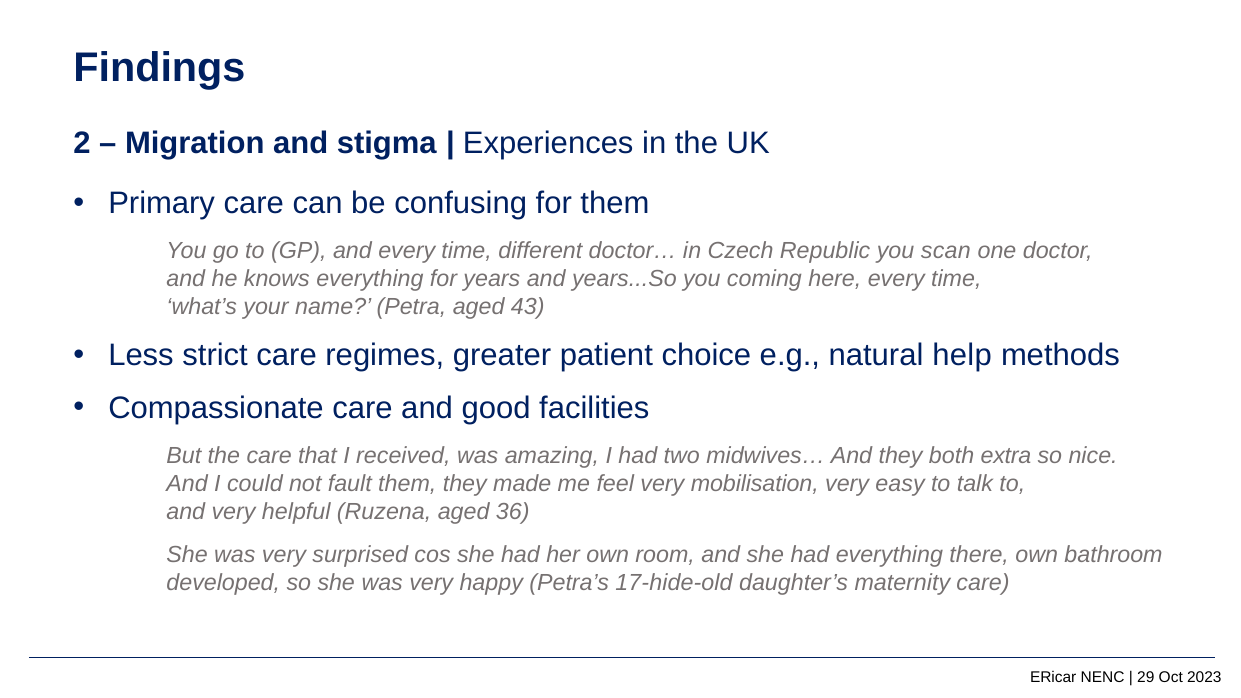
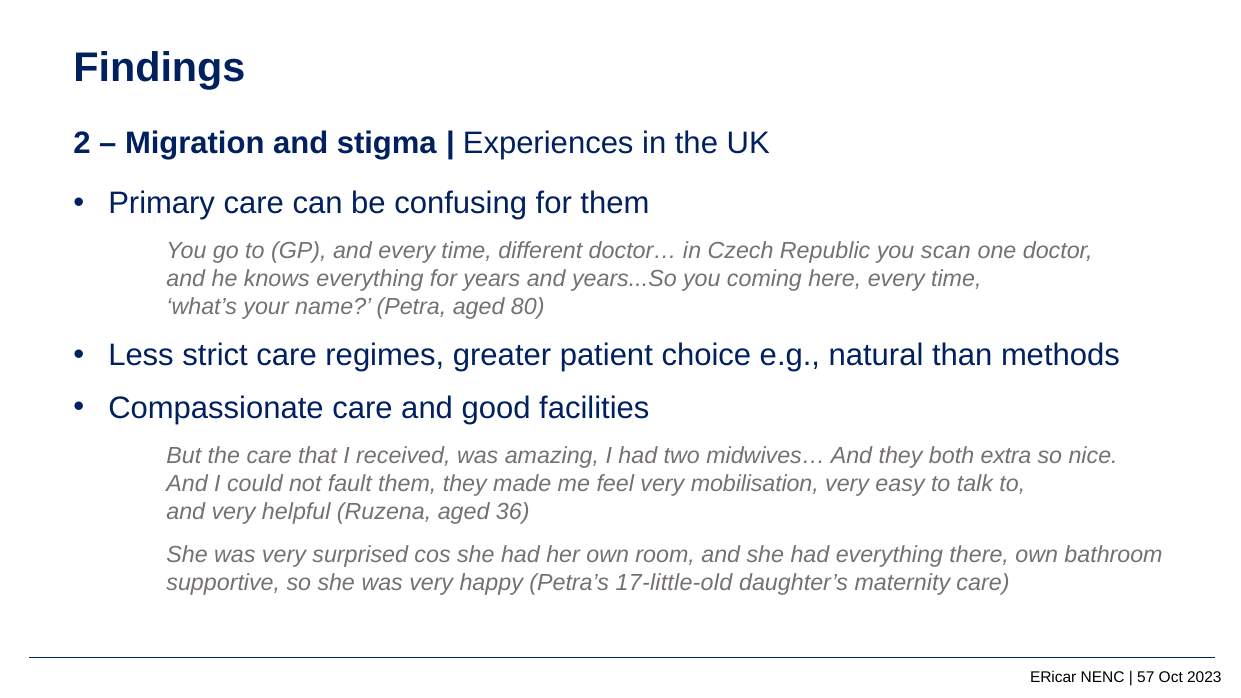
43: 43 -> 80
help: help -> than
developed: developed -> supportive
17-hide-old: 17-hide-old -> 17-little-old
29: 29 -> 57
